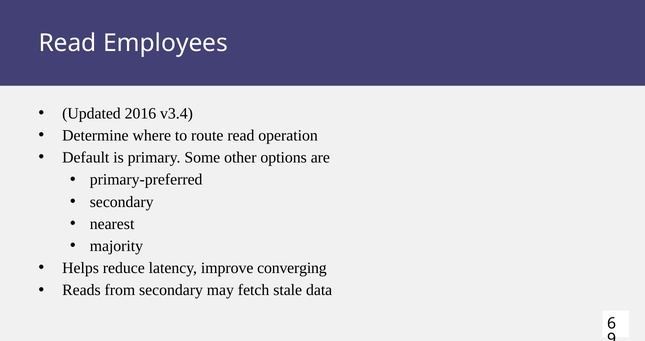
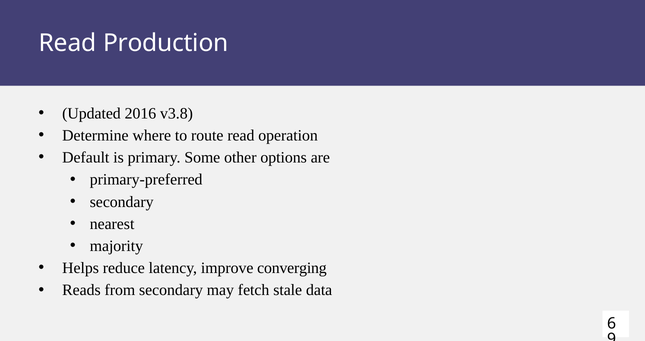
Employees: Employees -> Production
v3.4: v3.4 -> v3.8
